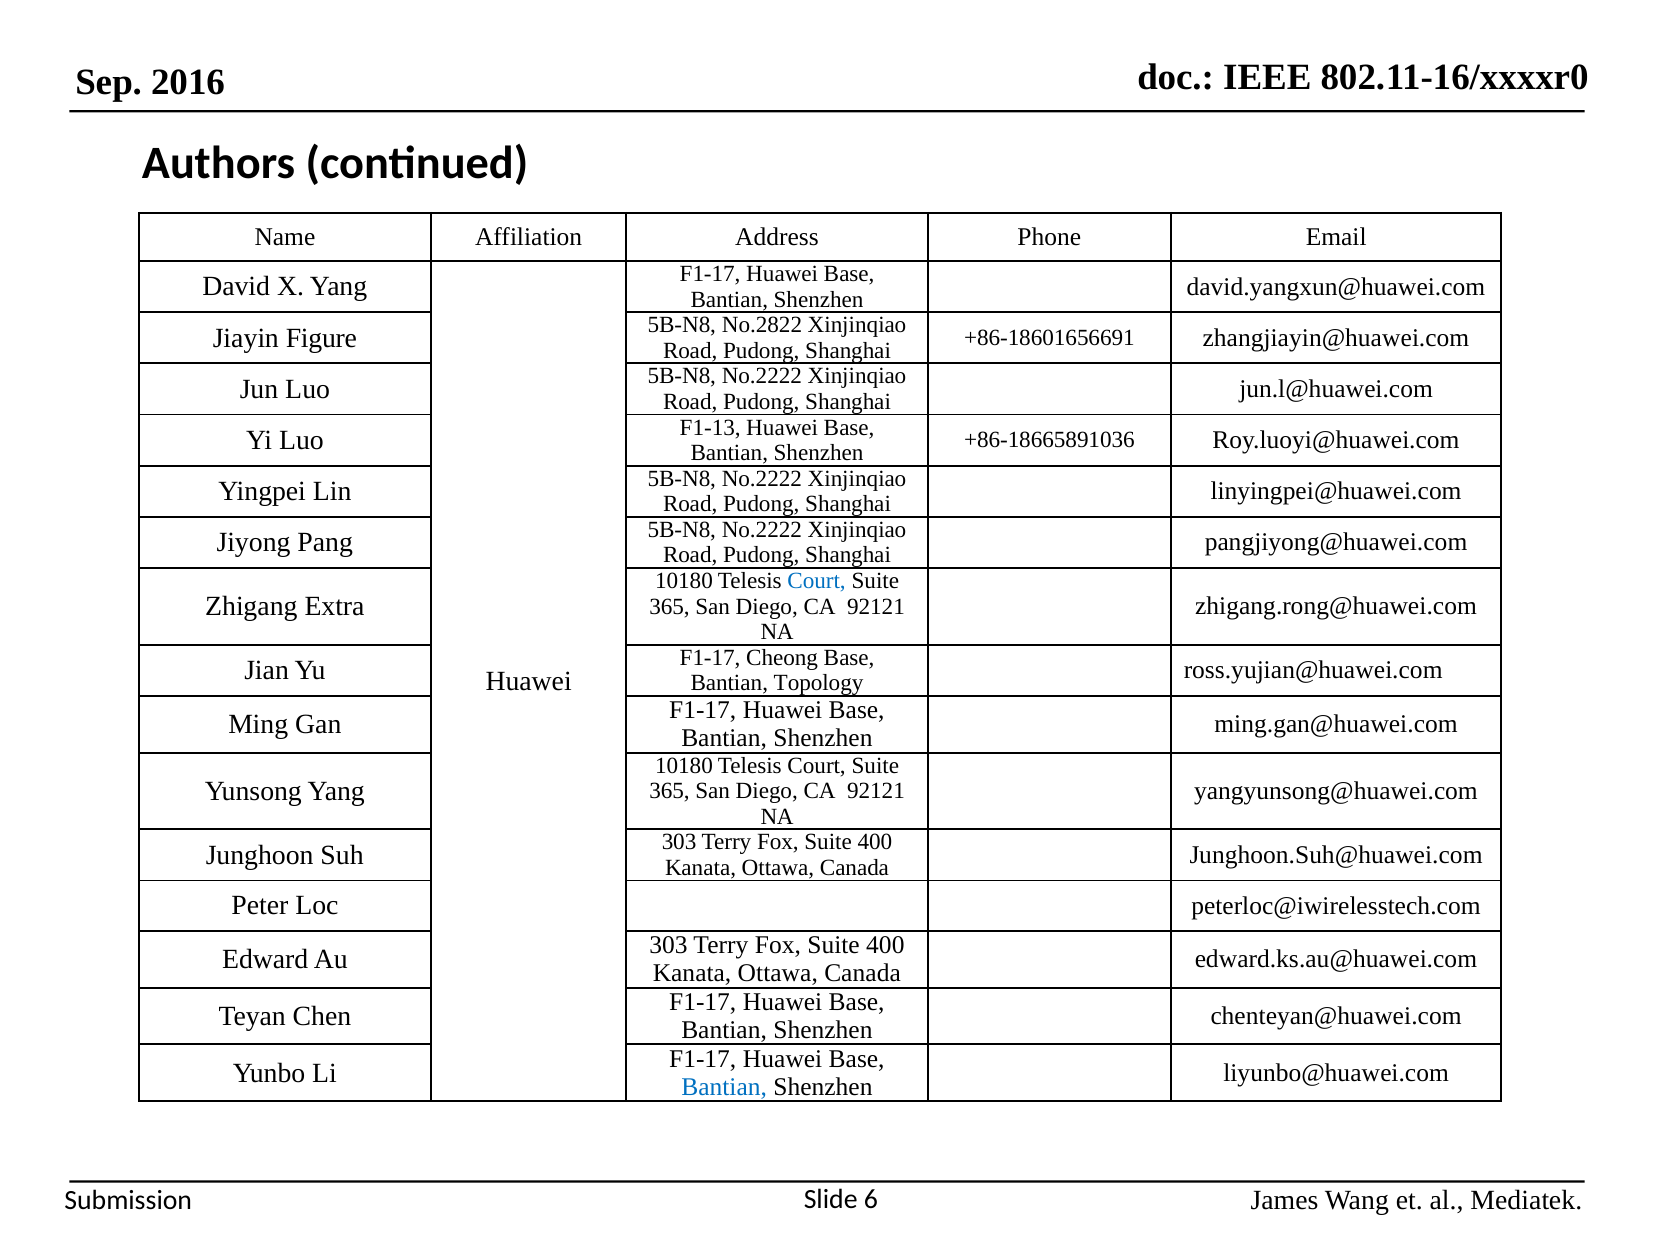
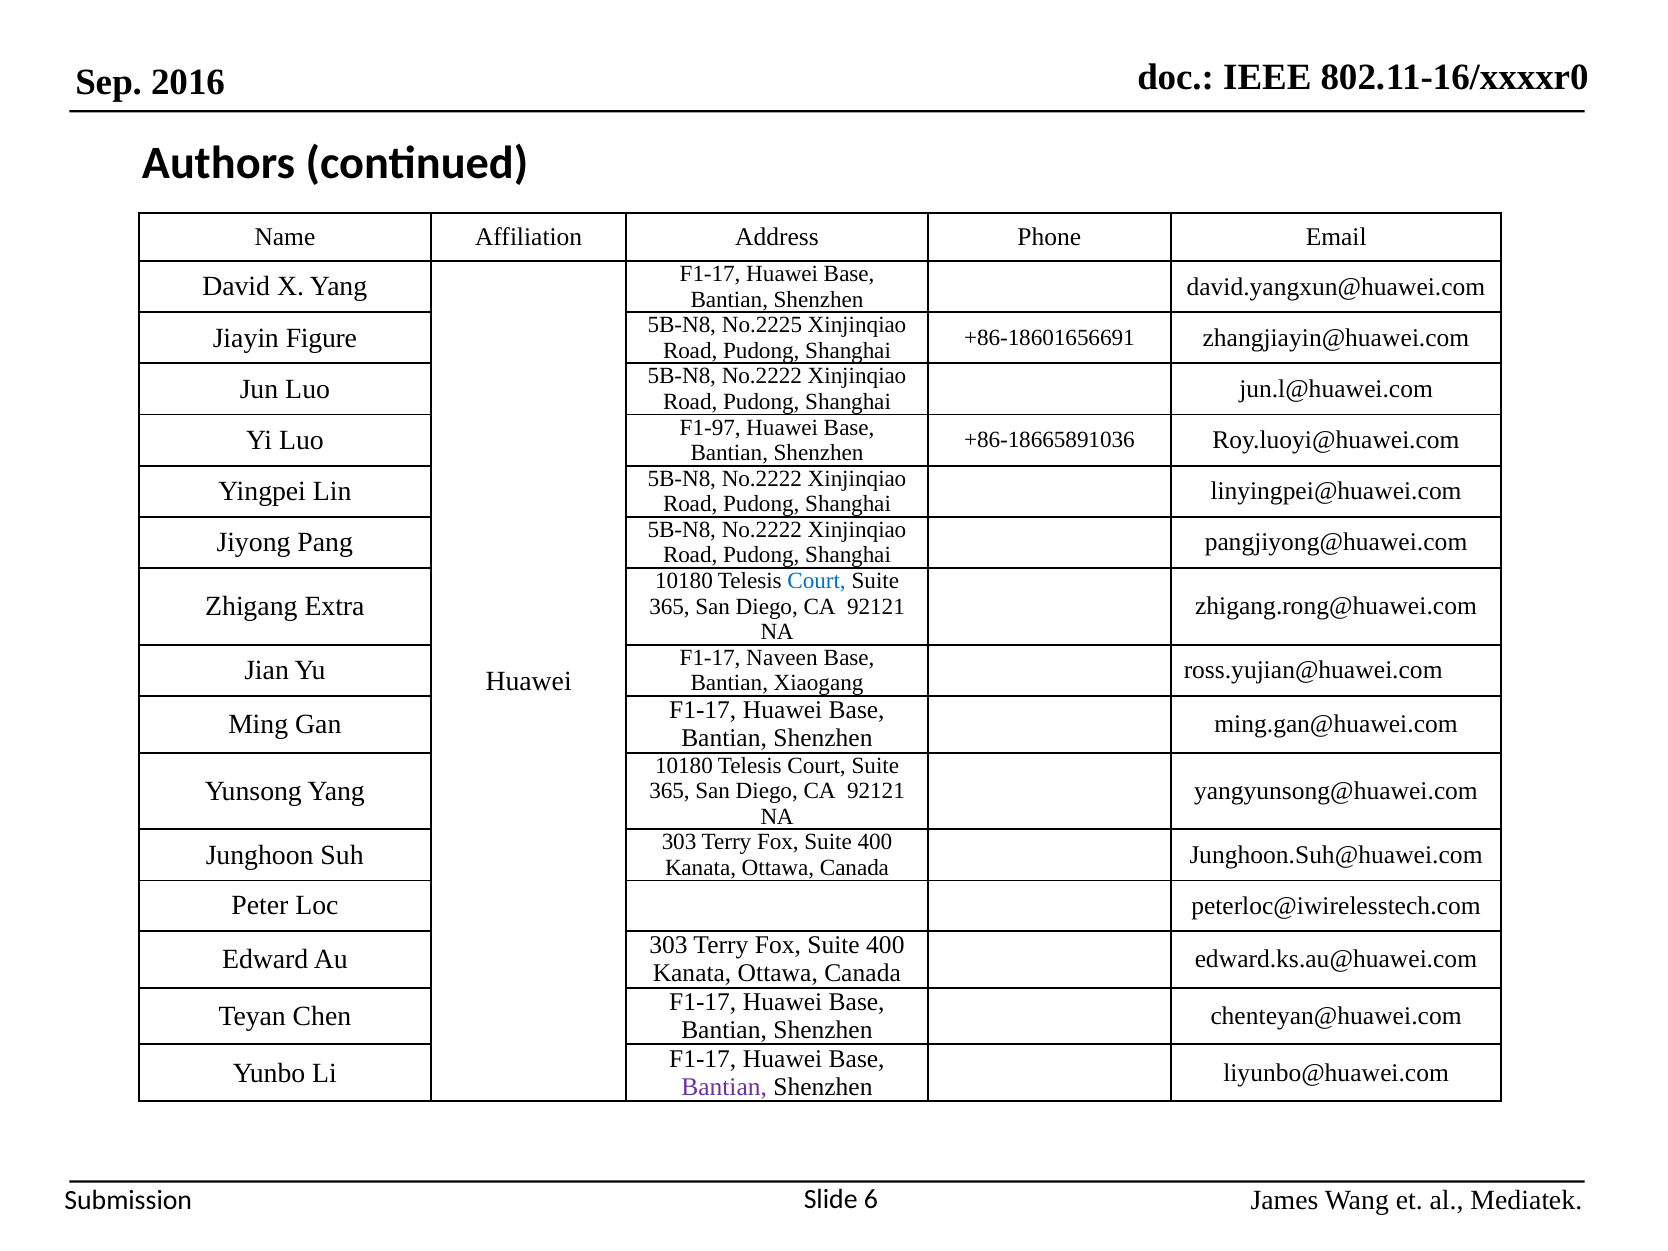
No.2822: No.2822 -> No.2225
F1-13: F1-13 -> F1-97
Cheong: Cheong -> Naveen
Topology: Topology -> Xiaogang
Bantian at (724, 1087) colour: blue -> purple
